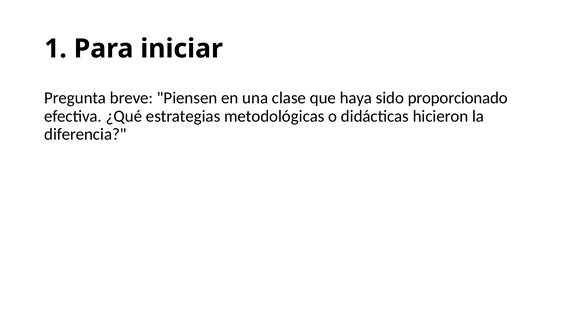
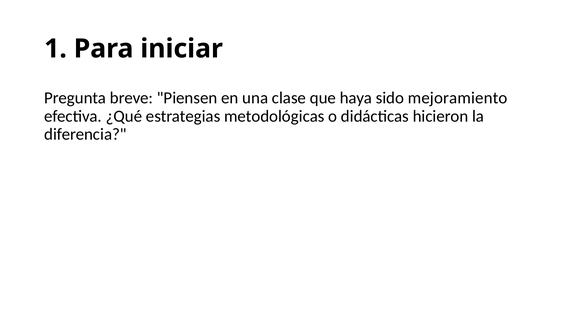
proporcionado: proporcionado -> mejoramiento
